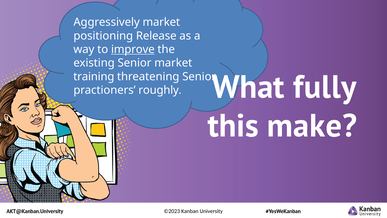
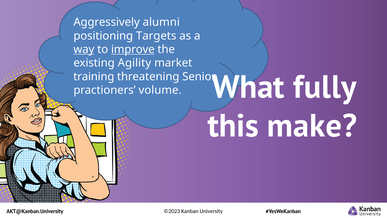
Aggressively market: market -> alumni
Release: Release -> Targets
way underline: none -> present
existing Senior: Senior -> Agility
roughly: roughly -> volume
